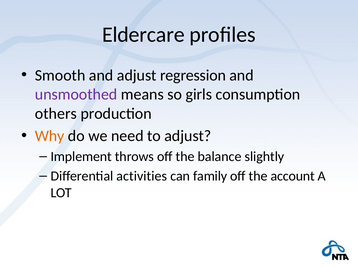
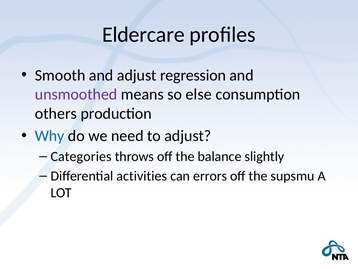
girls: girls -> else
Why colour: orange -> blue
Implement: Implement -> Categories
family: family -> errors
account: account -> supsmu
